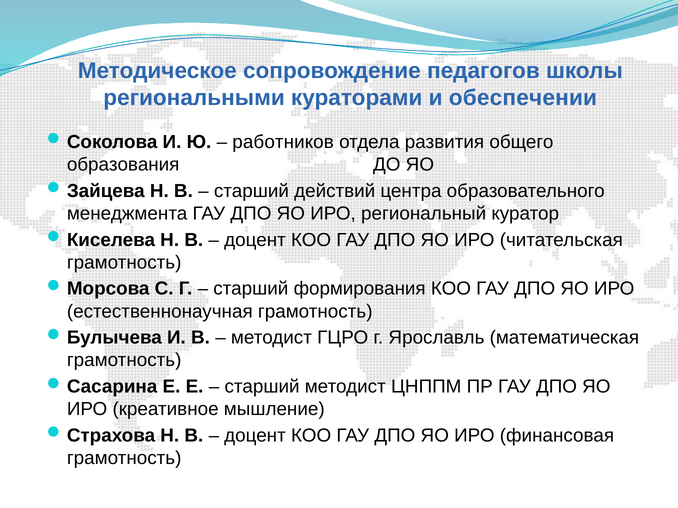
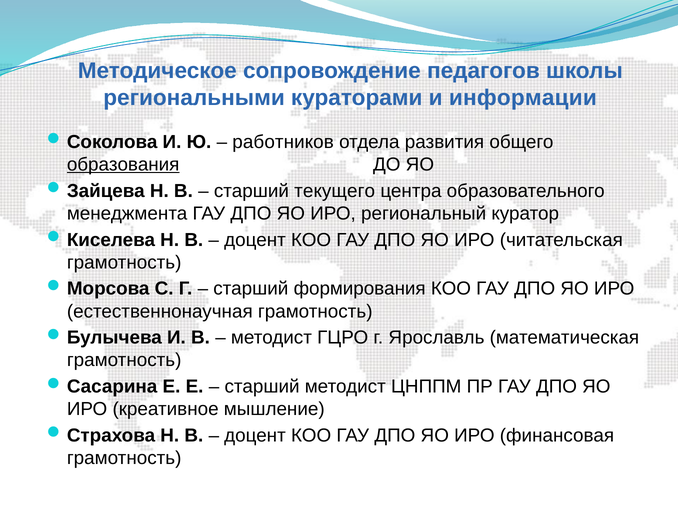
обеспечении: обеспечении -> информации
образования underline: none -> present
действий: действий -> текущего
